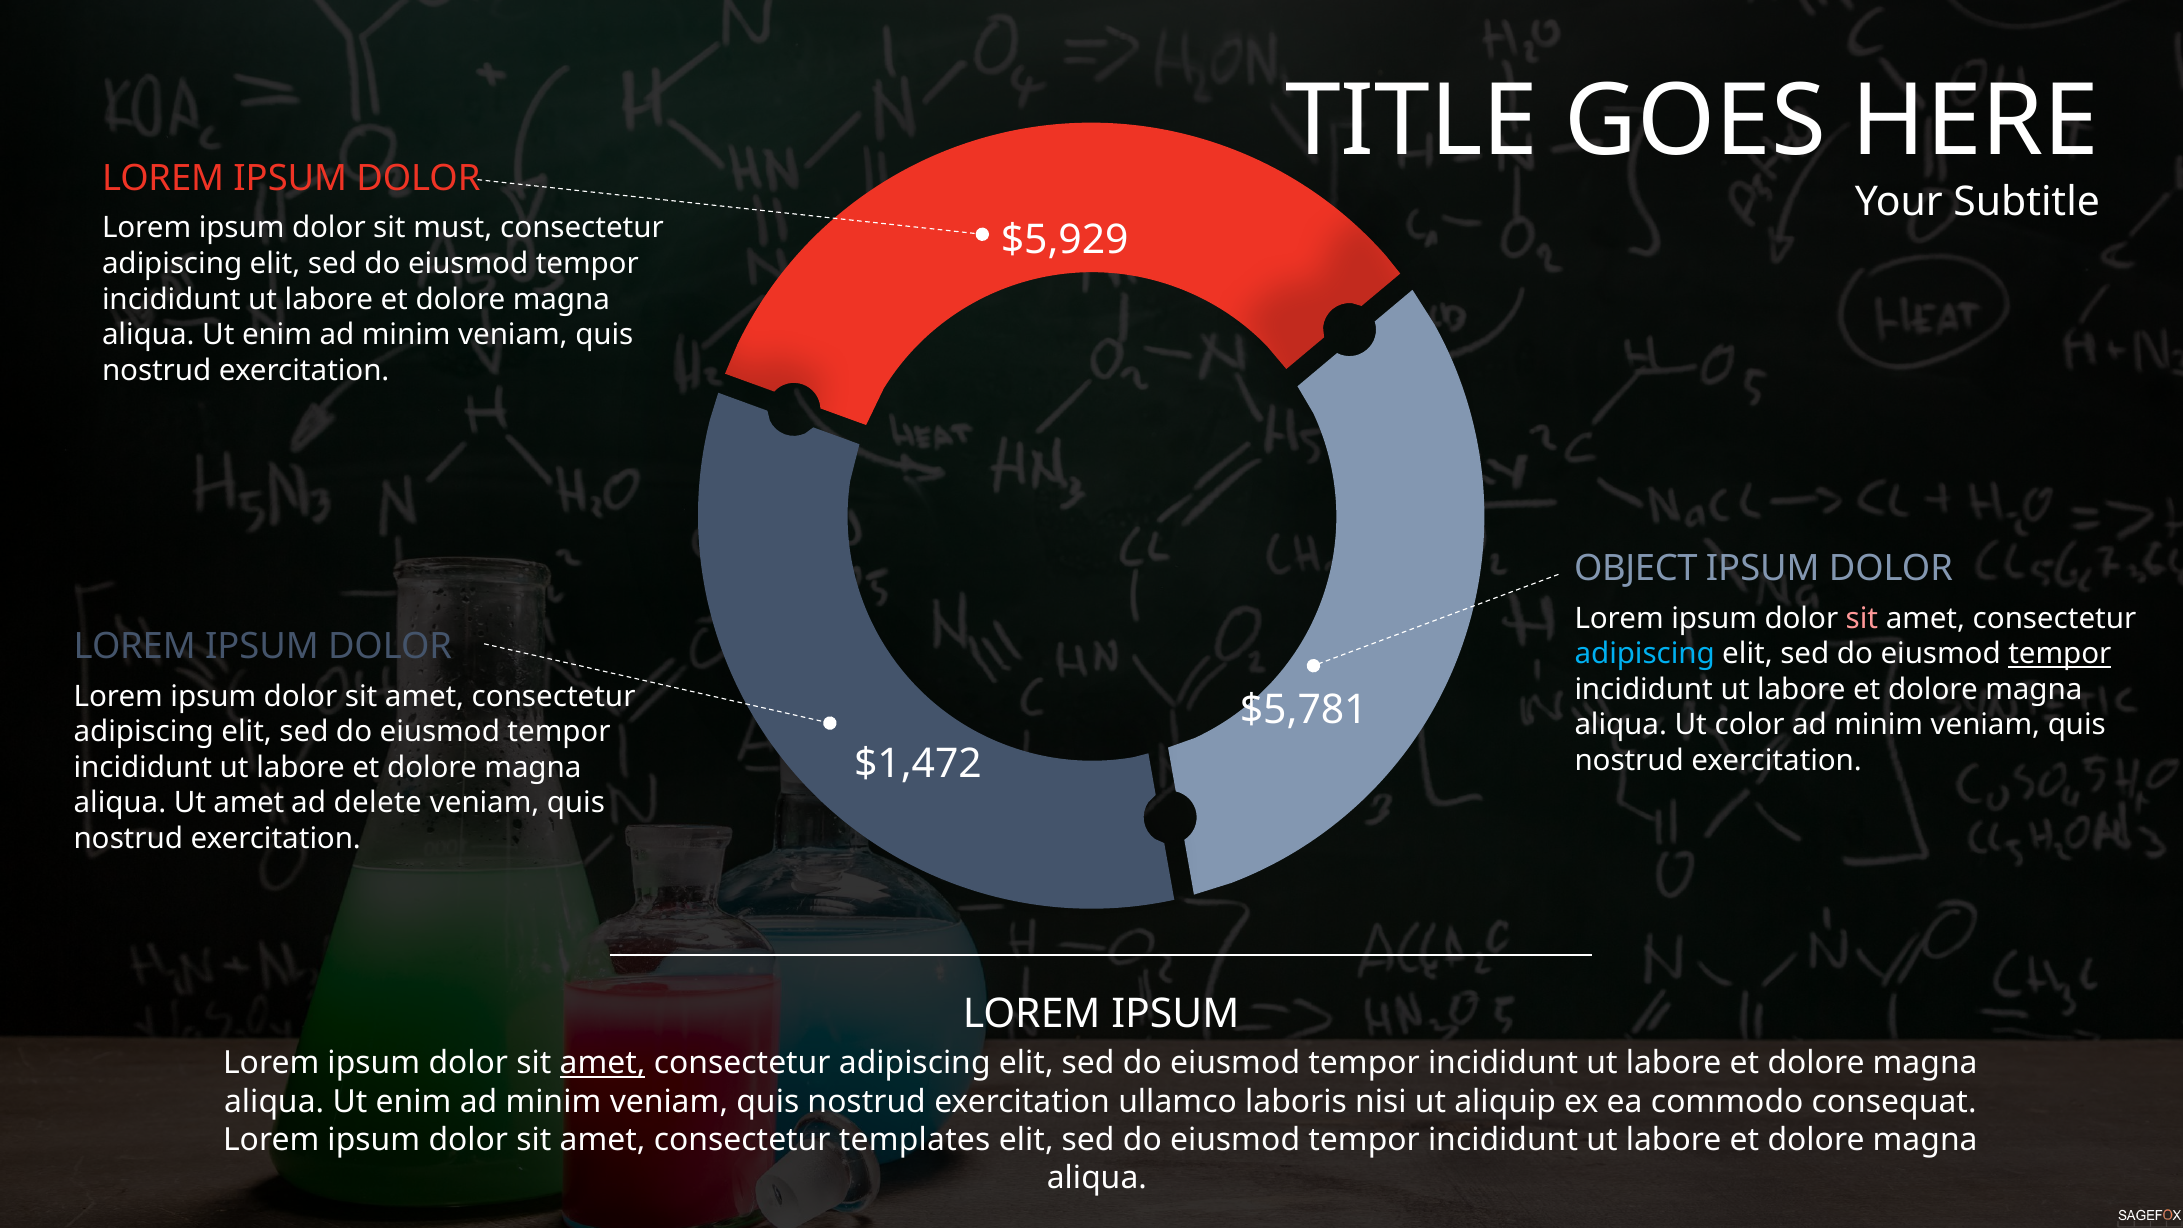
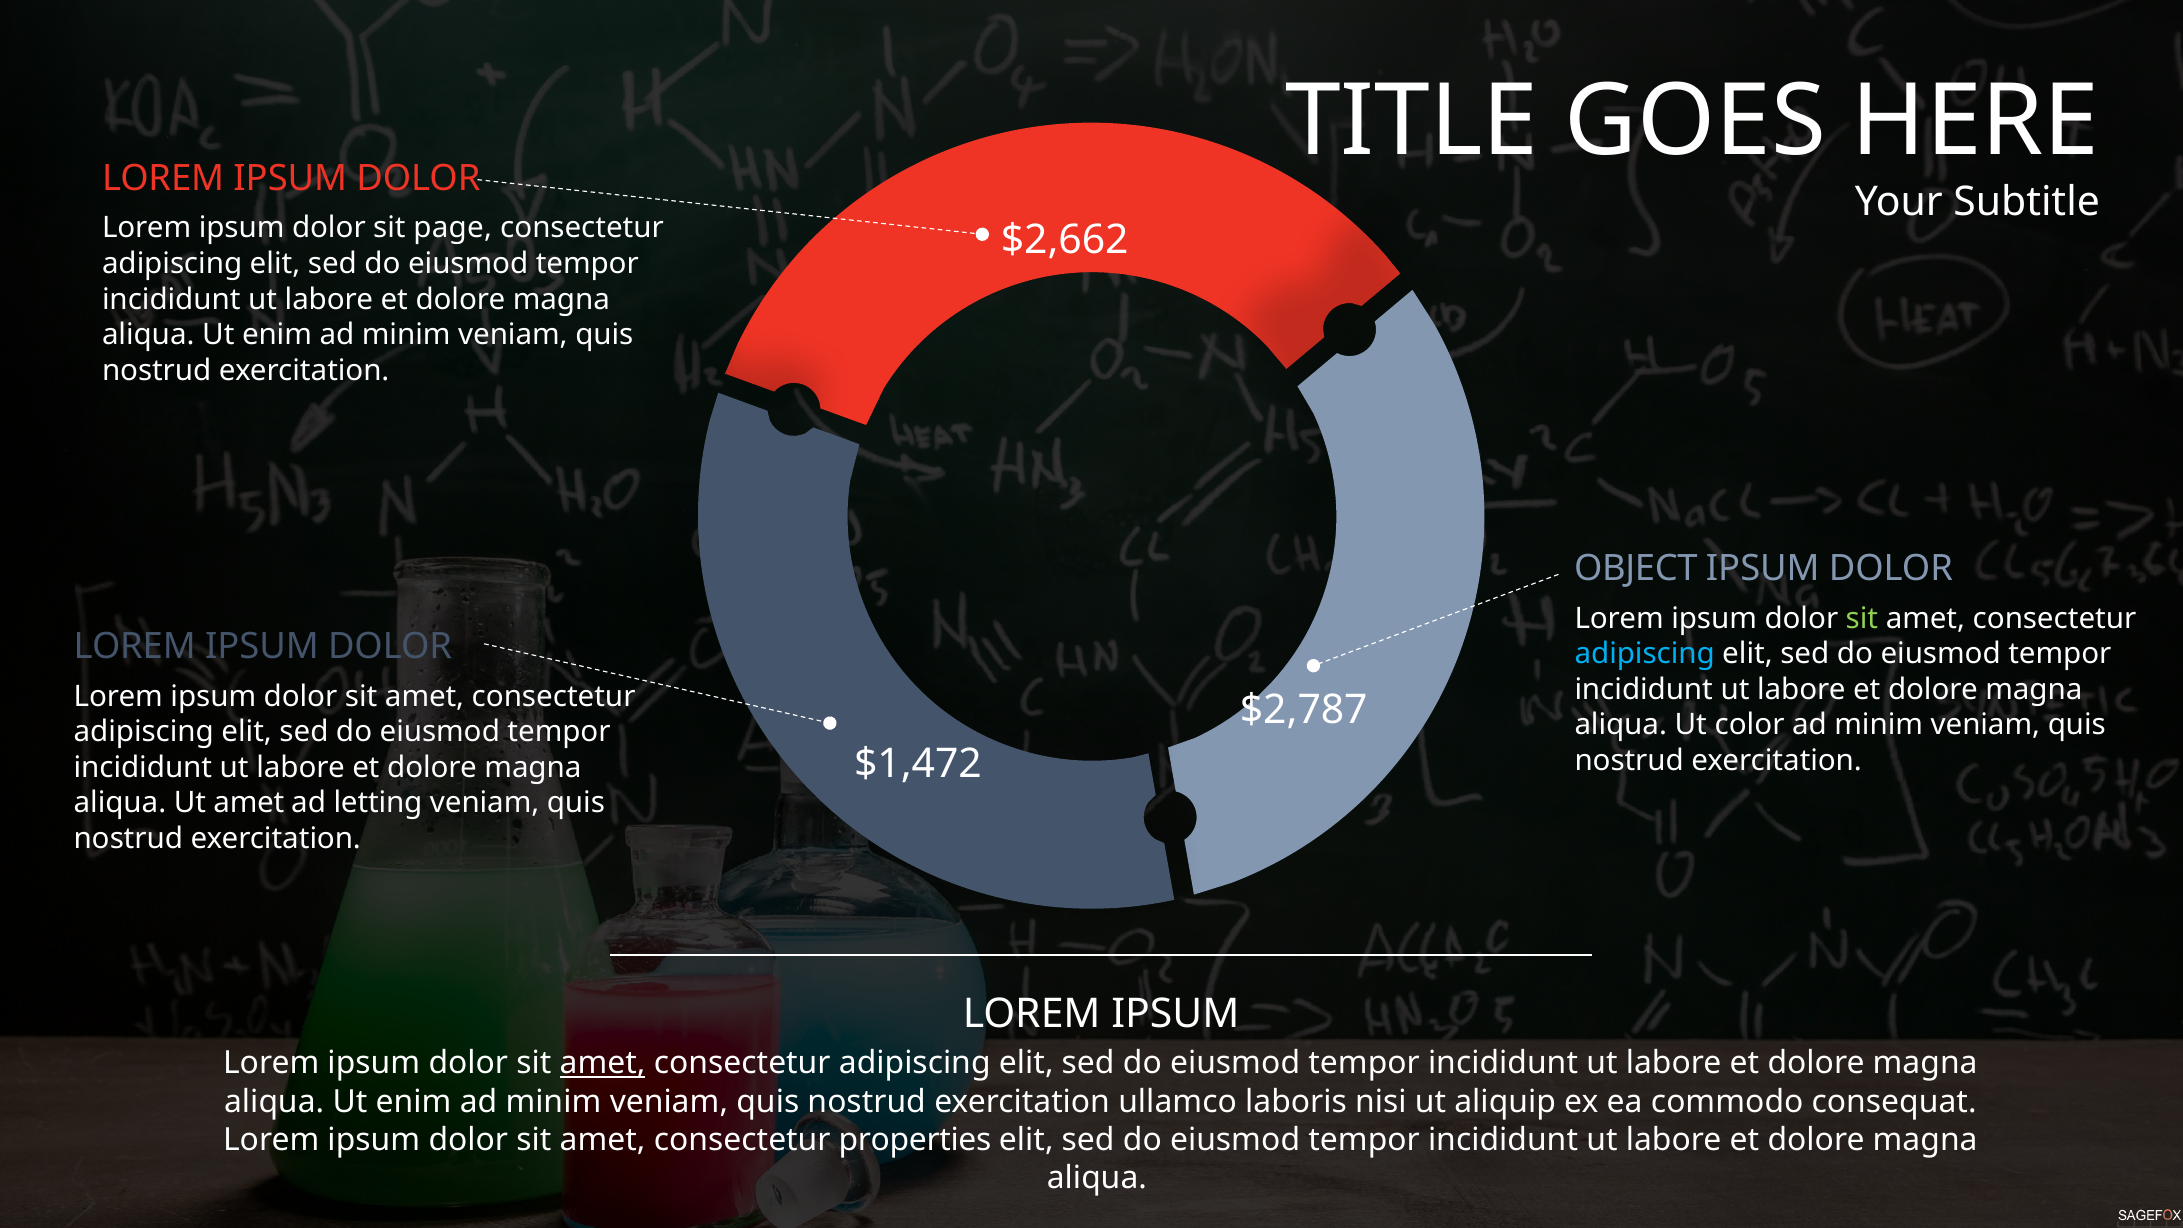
must: must -> page
$5,929: $5,929 -> $2,662
sit at (1862, 619) colour: pink -> light green
tempor at (2060, 654) underline: present -> none
$5,781: $5,781 -> $2,787
delete: delete -> letting
templates: templates -> properties
